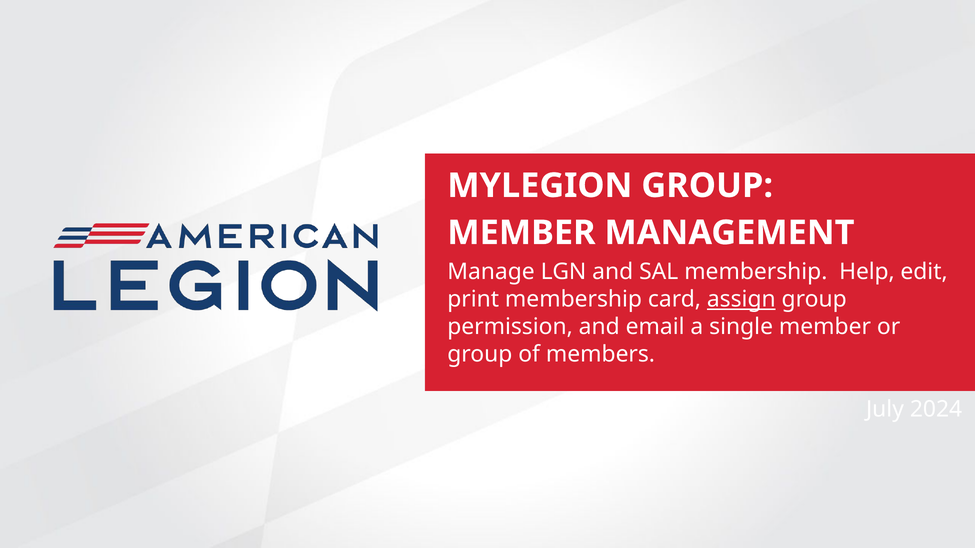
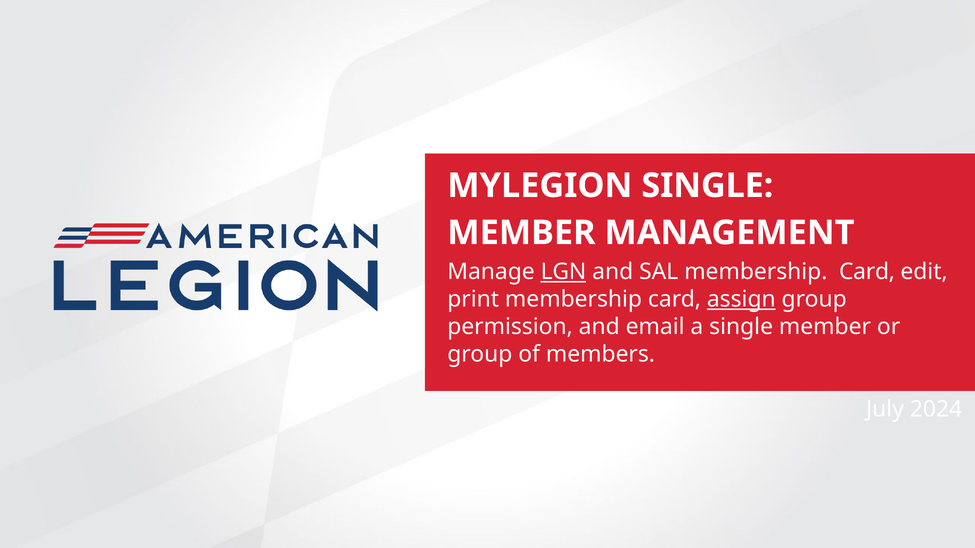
MYLEGION GROUP: GROUP -> SINGLE
LGN underline: none -> present
SAL membership Help: Help -> Card
